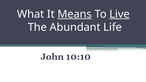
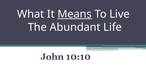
Live underline: present -> none
